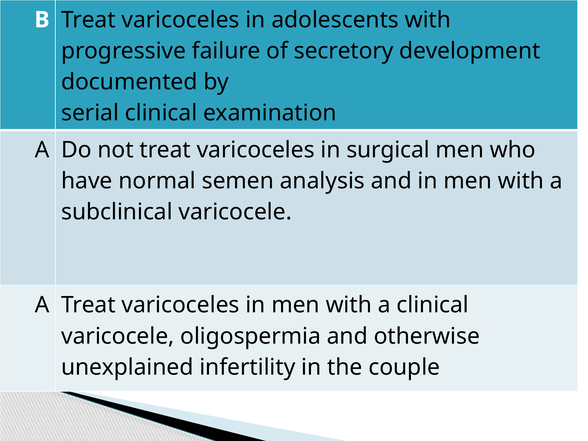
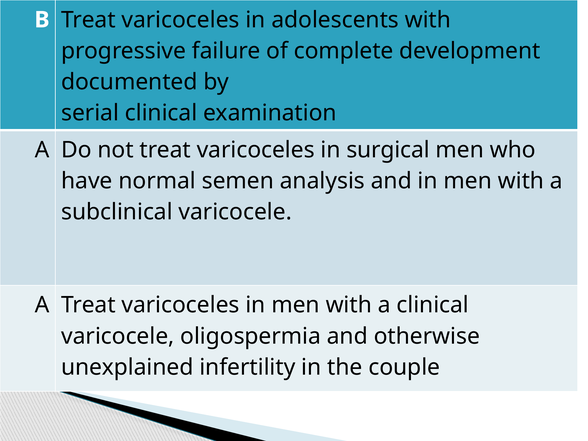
secretory: secretory -> complete
